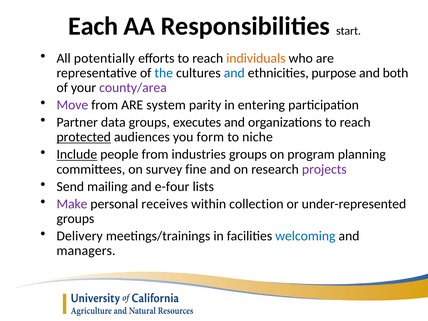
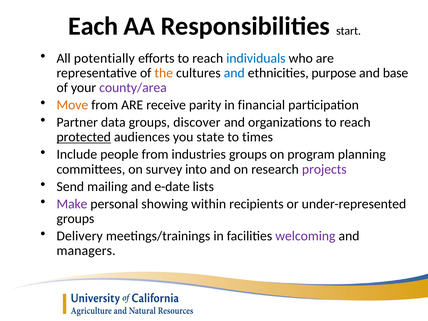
individuals colour: orange -> blue
the colour: blue -> orange
both: both -> base
Move colour: purple -> orange
system: system -> receive
entering: entering -> financial
executes: executes -> discover
form: form -> state
niche: niche -> times
Include underline: present -> none
fine: fine -> into
e-four: e-four -> e-date
receives: receives -> showing
collection: collection -> recipients
welcoming colour: blue -> purple
